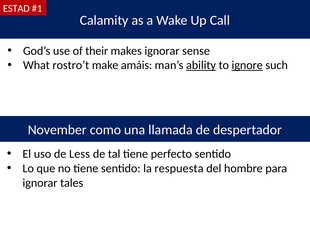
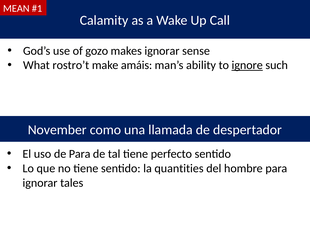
ESTAD: ESTAD -> MEAN
their: their -> gozo
ability underline: present -> none
de Less: Less -> Para
respuesta: respuesta -> quantities
